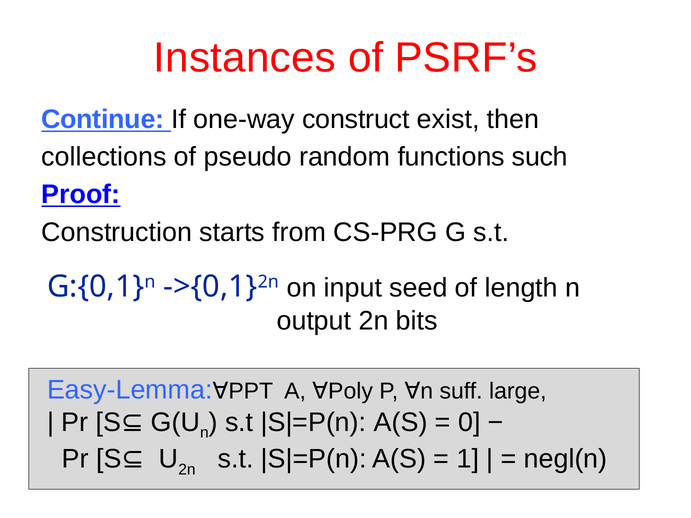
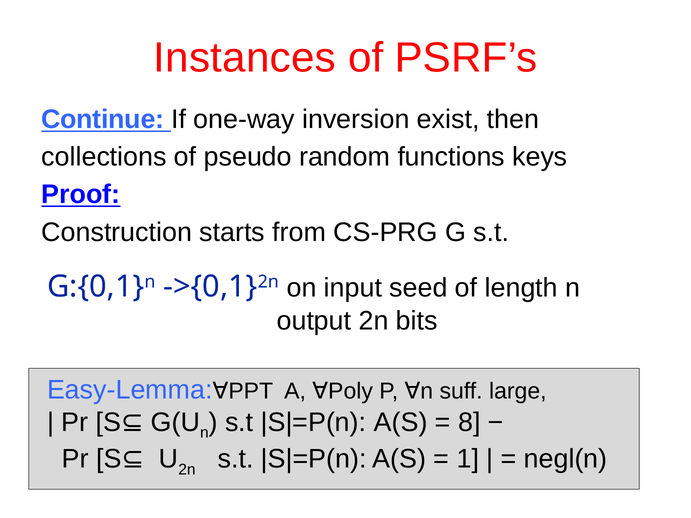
construct: construct -> inversion
such: such -> keys
0: 0 -> 8
